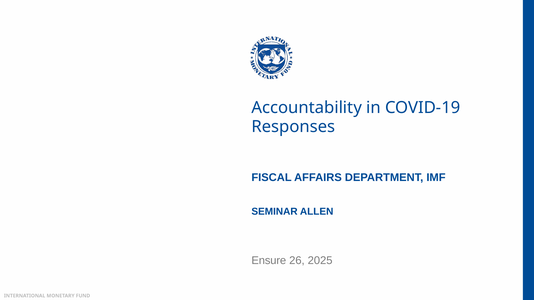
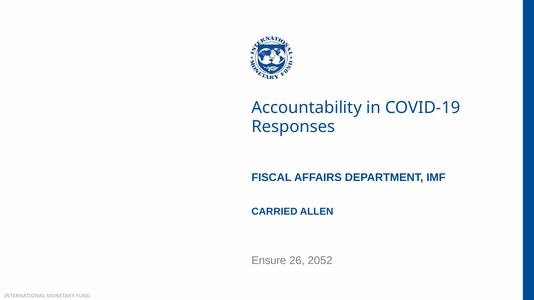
SEMINAR: SEMINAR -> CARRIED
2025: 2025 -> 2052
